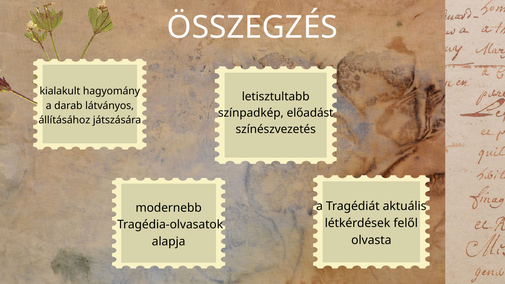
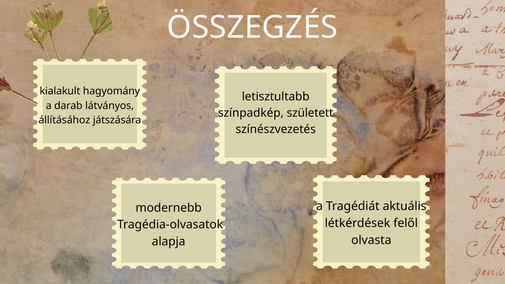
előadást: előadást -> született
